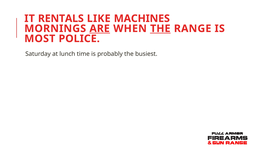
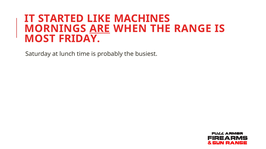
RENTALS: RENTALS -> STARTED
THE at (160, 29) underline: present -> none
POLICE: POLICE -> FRIDAY
